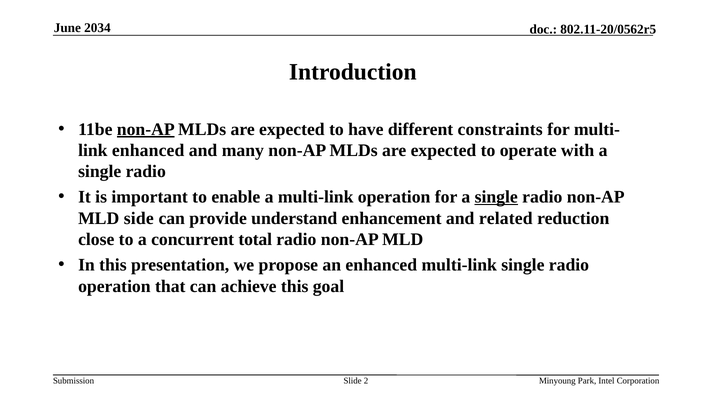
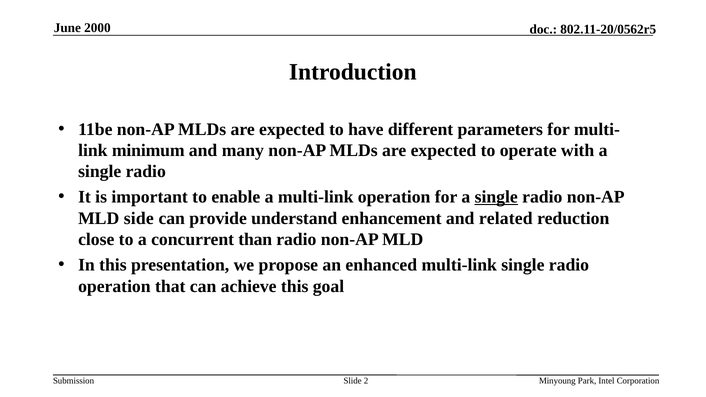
2034: 2034 -> 2000
non-AP at (146, 129) underline: present -> none
constraints: constraints -> parameters
enhanced at (148, 150): enhanced -> minimum
total: total -> than
